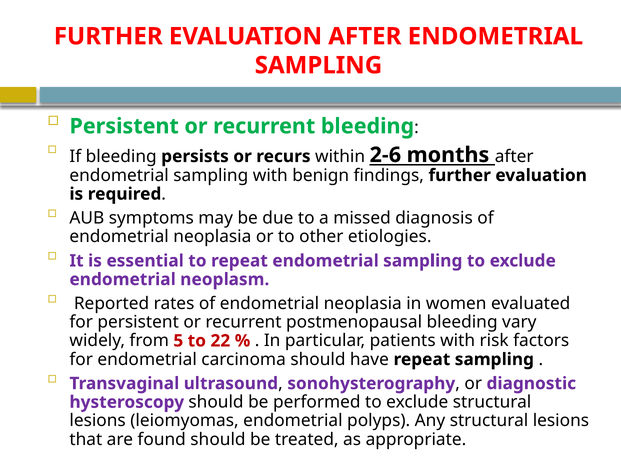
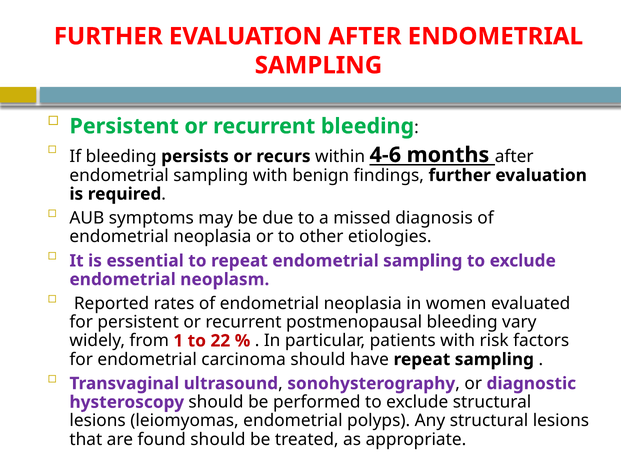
2-6: 2-6 -> 4-6
5: 5 -> 1
